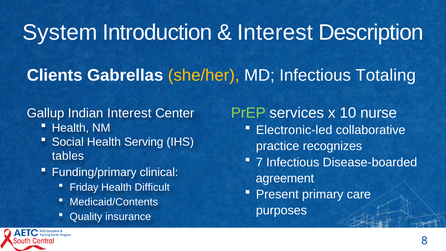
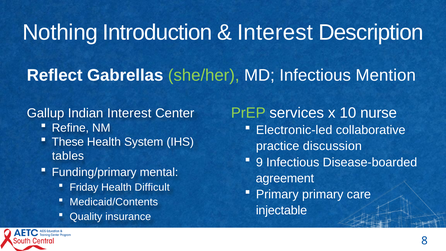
System: System -> Nothing
Clients: Clients -> Reflect
she/her colour: yellow -> light green
Totaling: Totaling -> Mention
Health at (70, 128): Health -> Refine
Social: Social -> These
Serving: Serving -> System
recognizes: recognizes -> discussion
7: 7 -> 9
clinical: clinical -> mental
Present at (277, 194): Present -> Primary
purposes: purposes -> injectable
